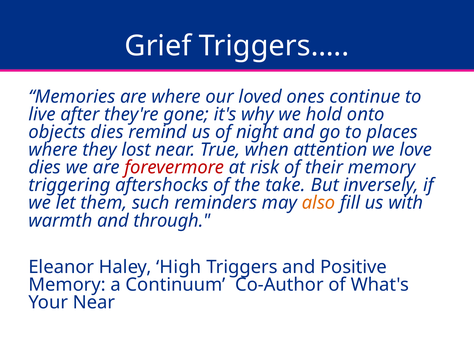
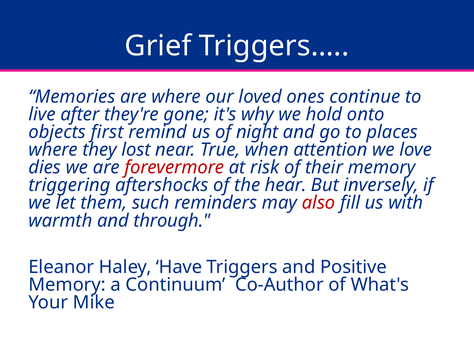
objects dies: dies -> first
take: take -> hear
also colour: orange -> red
High: High -> Have
Your Near: Near -> Mike
